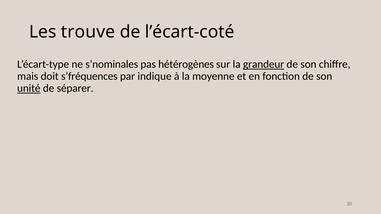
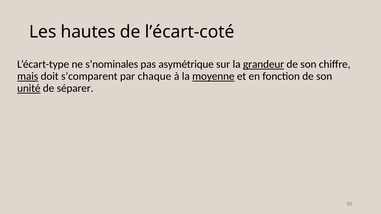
trouve: trouve -> hautes
hétérogènes: hétérogènes -> asymétrique
mais underline: none -> present
s’fréquences: s’fréquences -> s’comparent
indique: indique -> chaque
moyenne underline: none -> present
